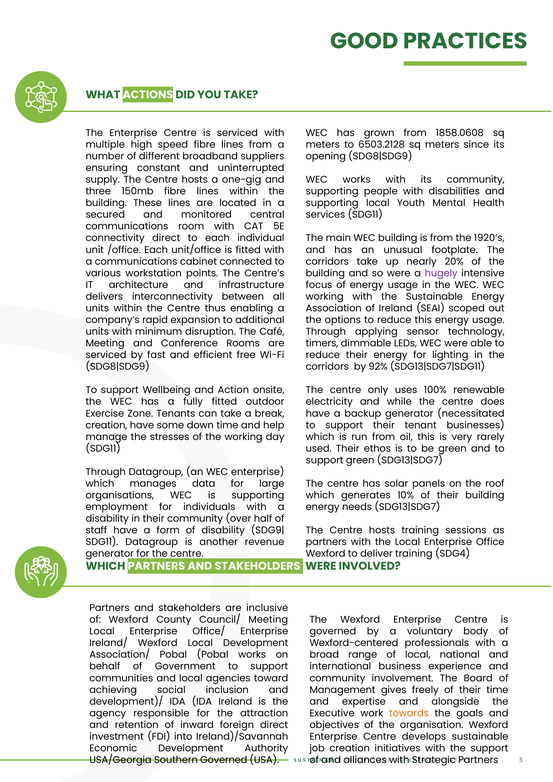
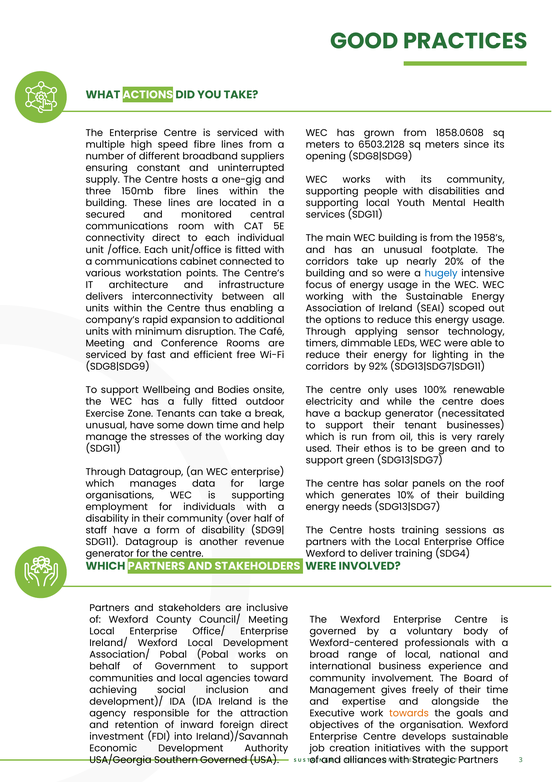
1920’s: 1920’s -> 1958’s
hugely colour: purple -> blue
Action: Action -> Bodies
creation at (106, 425): creation -> unusual
